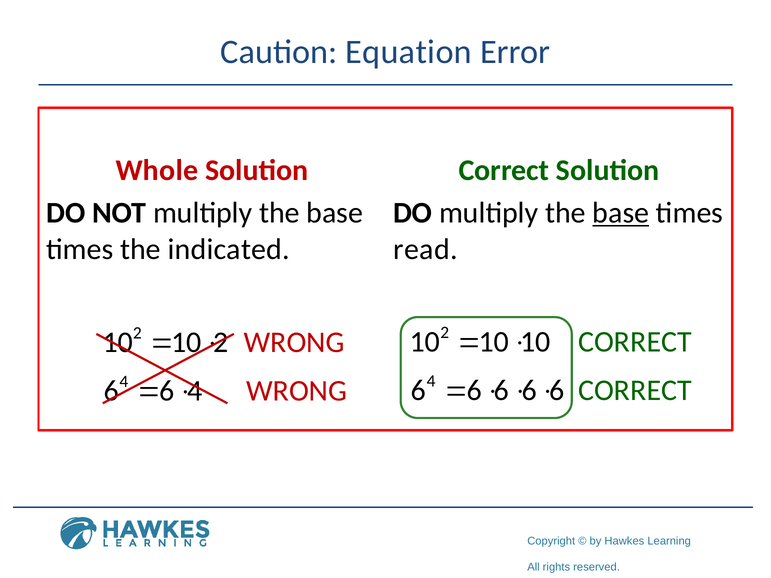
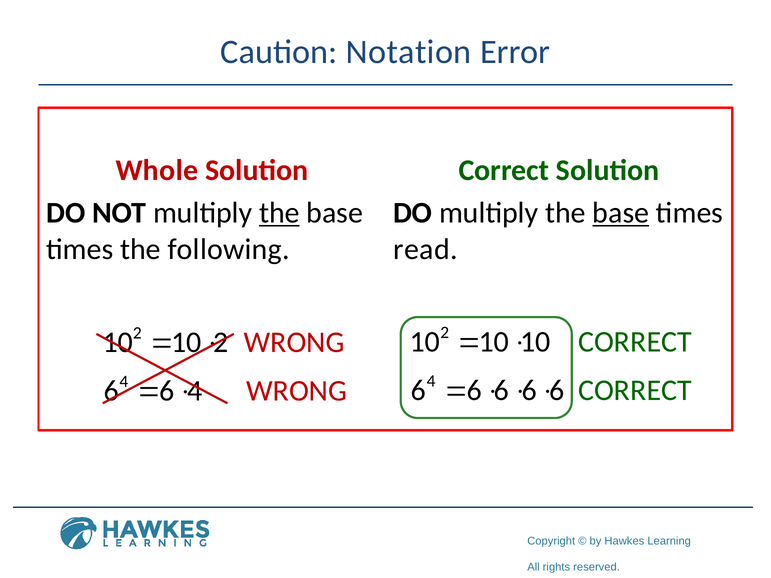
Equation: Equation -> Notation
the at (279, 213) underline: none -> present
indicated: indicated -> following
